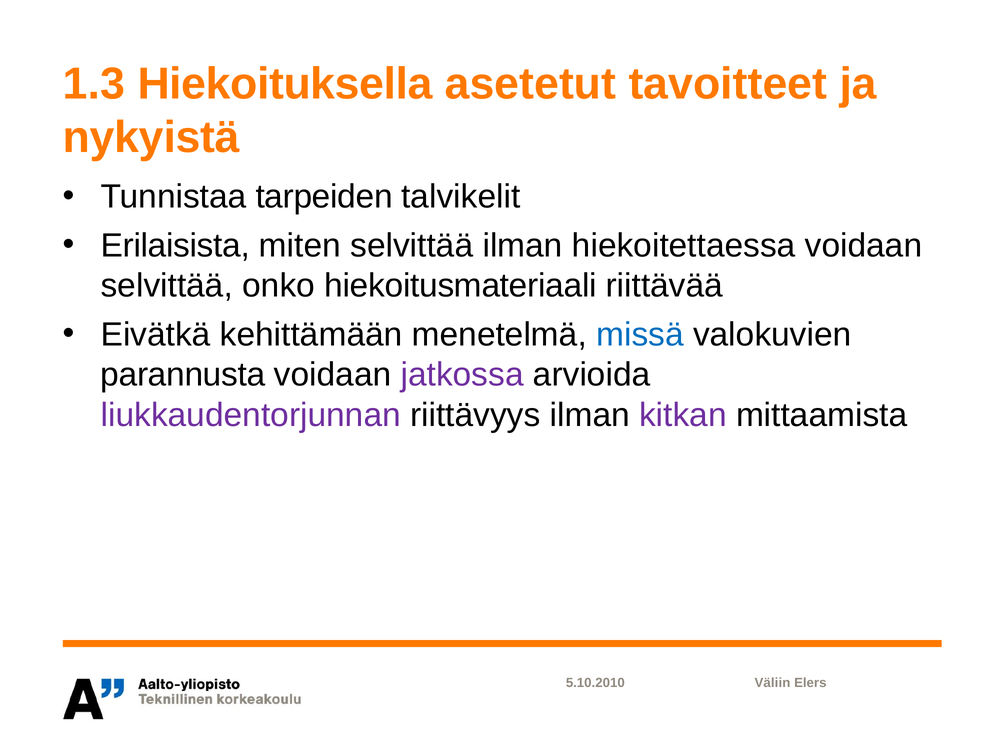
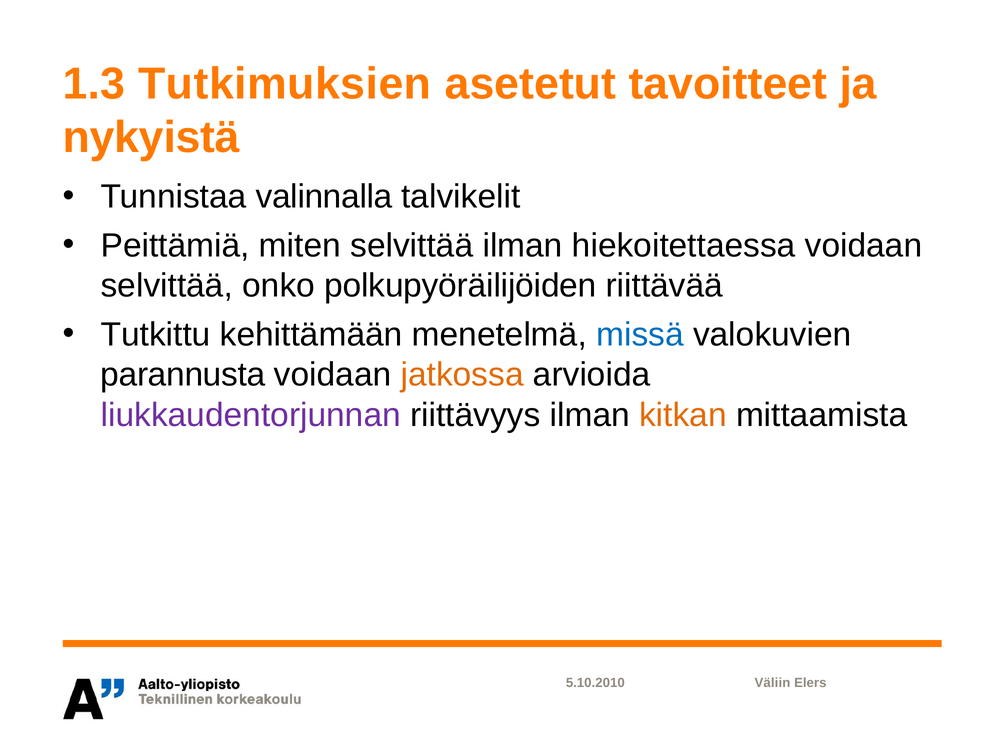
Hiekoituksella: Hiekoituksella -> Tutkimuksien
tarpeiden: tarpeiden -> valinnalla
Erilaisista: Erilaisista -> Peittämiä
hiekoitusmateriaali: hiekoitusmateriaali -> polkupyöräilijöiden
Eivätkä: Eivätkä -> Tutkittu
jatkossa colour: purple -> orange
kitkan colour: purple -> orange
